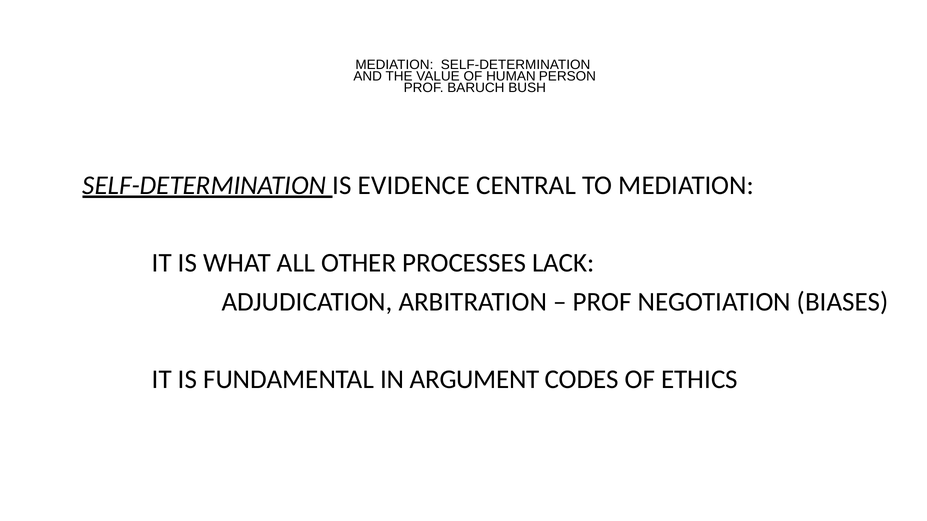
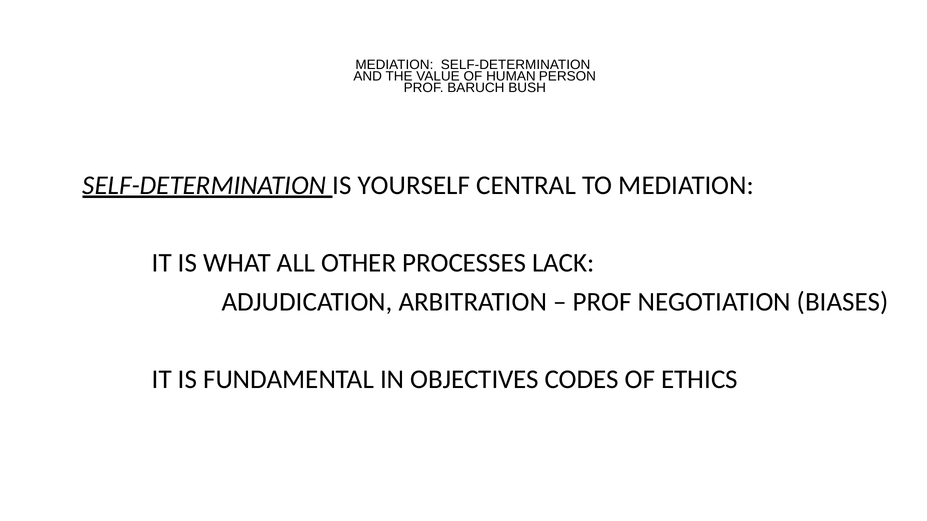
EVIDENCE: EVIDENCE -> YOURSELF
ARGUMENT: ARGUMENT -> OBJECTIVES
